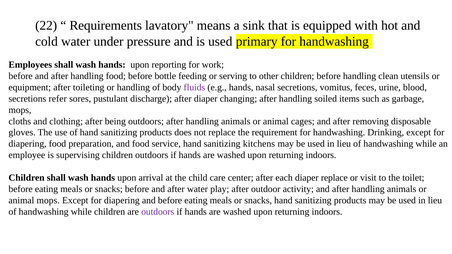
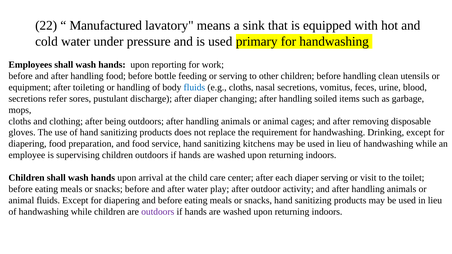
Requirements: Requirements -> Manufactured
fluids at (194, 87) colour: purple -> blue
e.g hands: hands -> cloths
diaper replace: replace -> serving
animal mops: mops -> fluids
